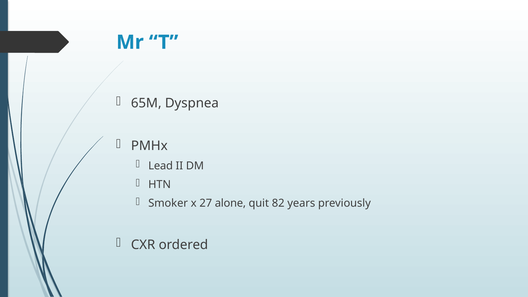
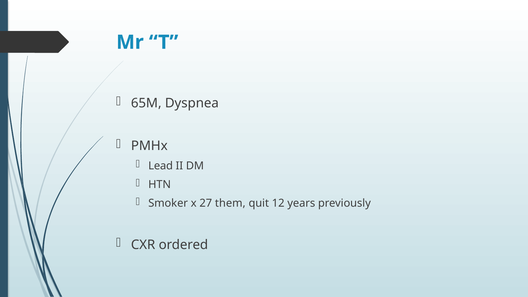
alone: alone -> them
82: 82 -> 12
